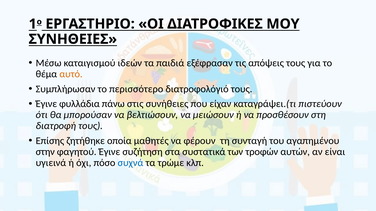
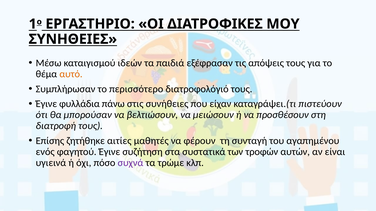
οποία: οποία -> αιτίες
στην: στην -> ενός
συχνά colour: blue -> purple
